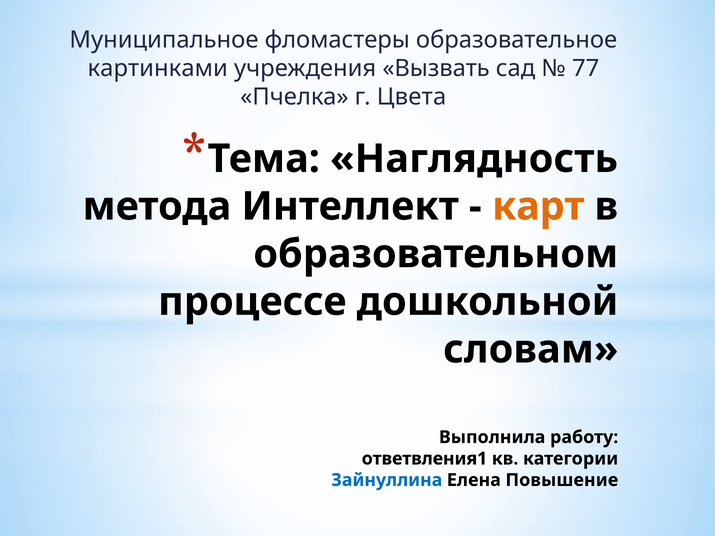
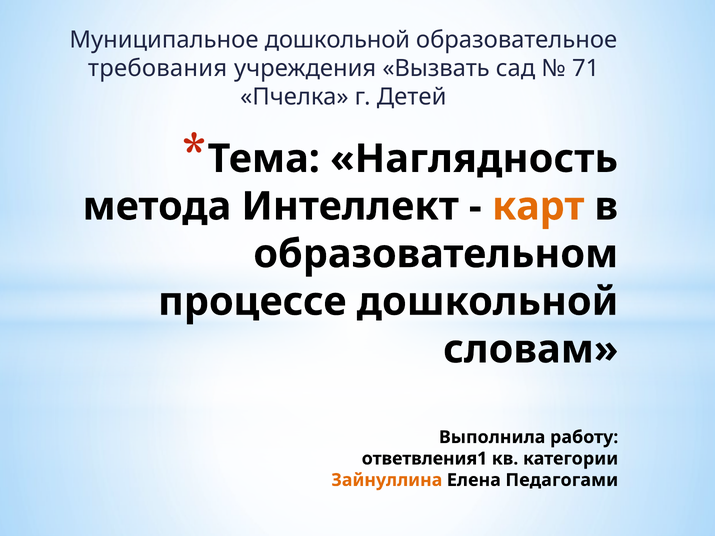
Муниципальное фломастеры: фломастеры -> дошкольной
картинками: картинками -> требования
77: 77 -> 71
Цвета: Цвета -> Детей
Зайнуллина colour: blue -> orange
Повышение: Повышение -> Педагогами
